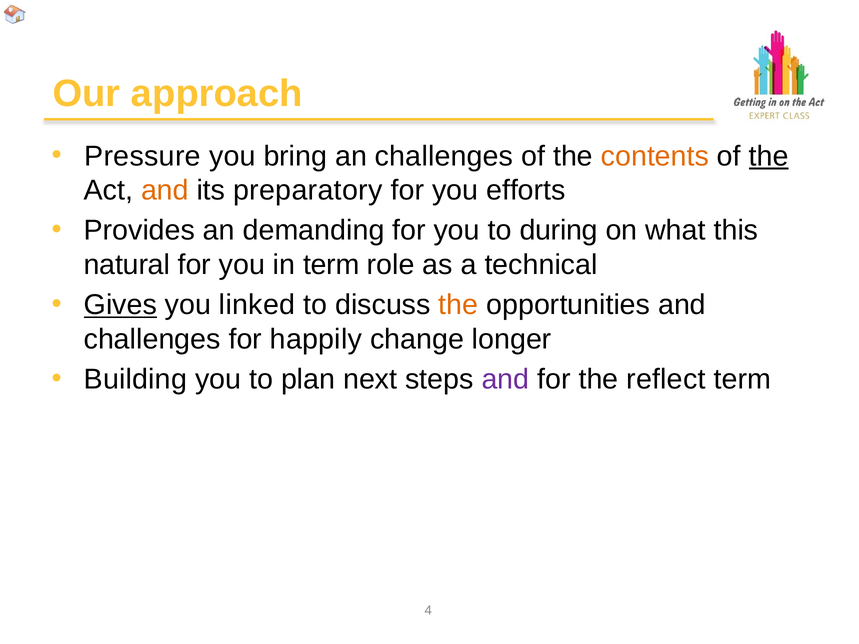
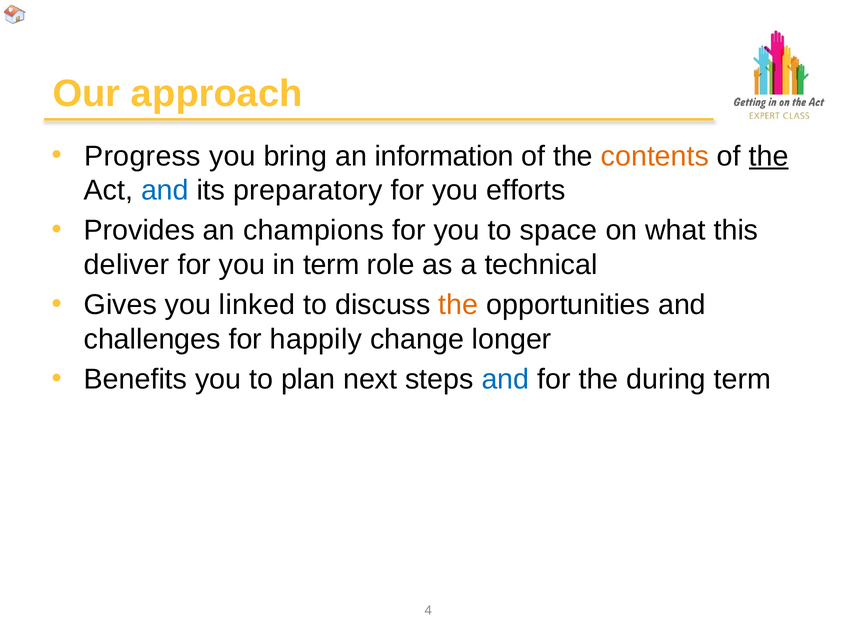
Pressure: Pressure -> Progress
an challenges: challenges -> information
and at (165, 191) colour: orange -> blue
demanding: demanding -> champions
during: during -> space
natural: natural -> deliver
Gives underline: present -> none
Building: Building -> Benefits
and at (505, 379) colour: purple -> blue
reflect: reflect -> during
